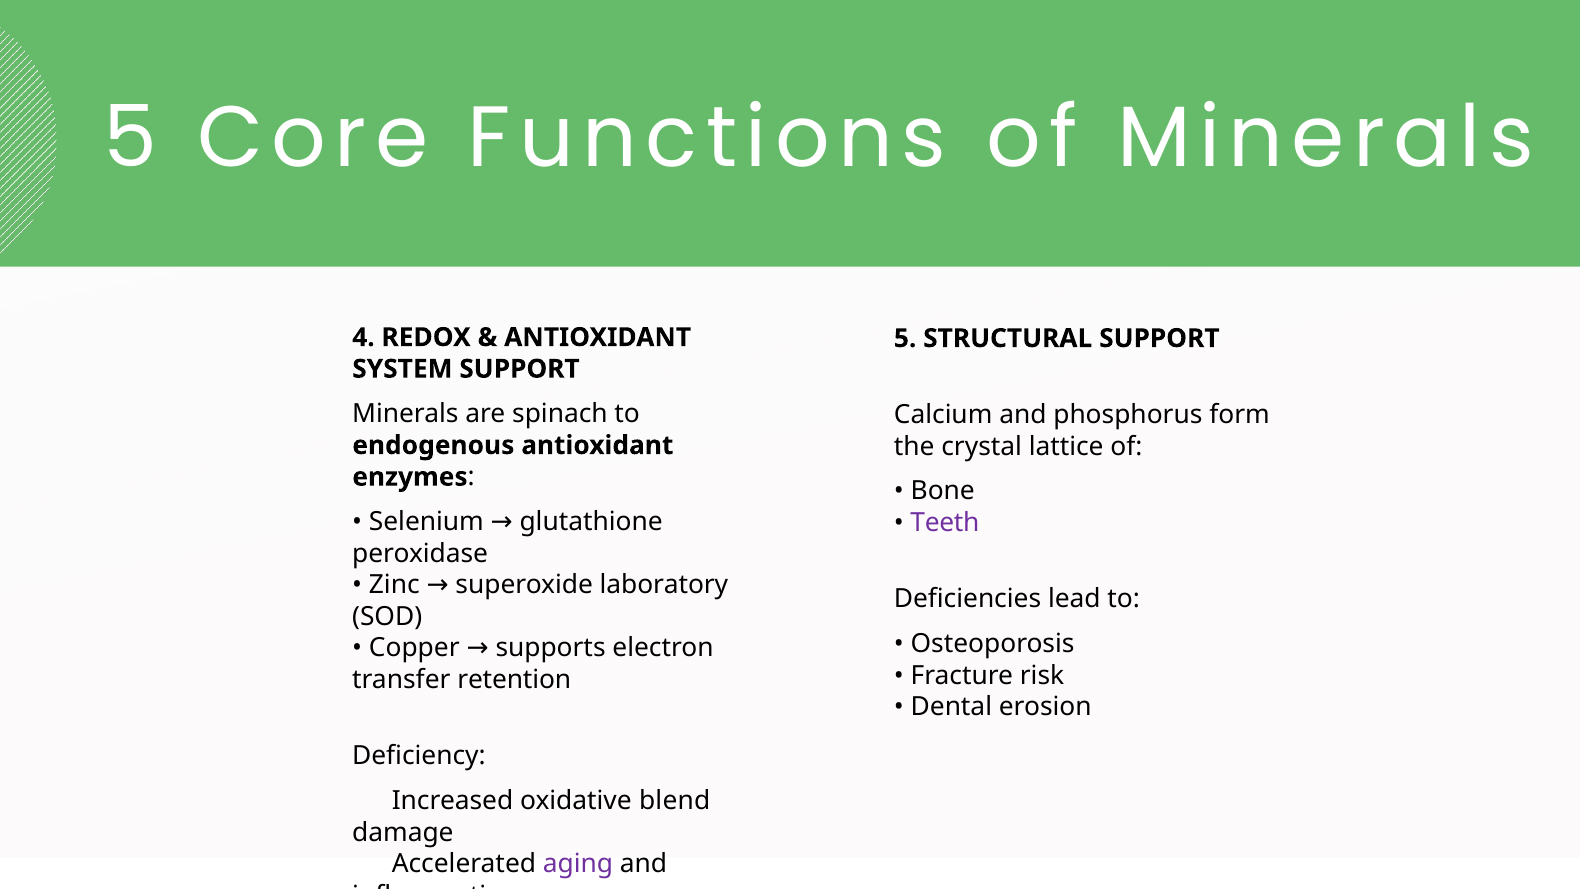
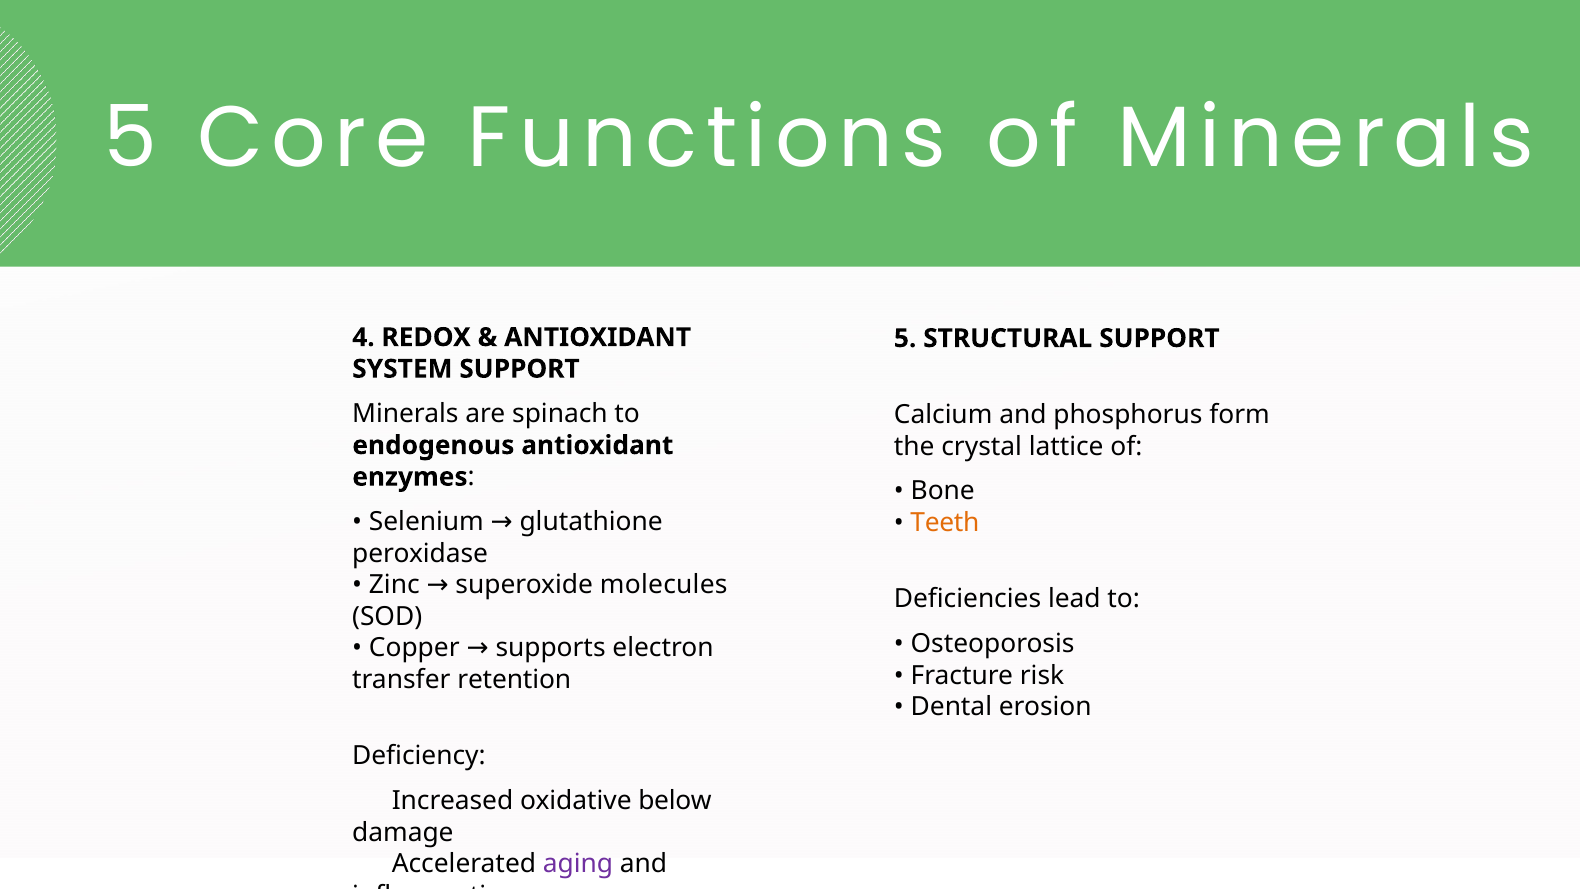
Teeth colour: purple -> orange
laboratory: laboratory -> molecules
blend: blend -> below
